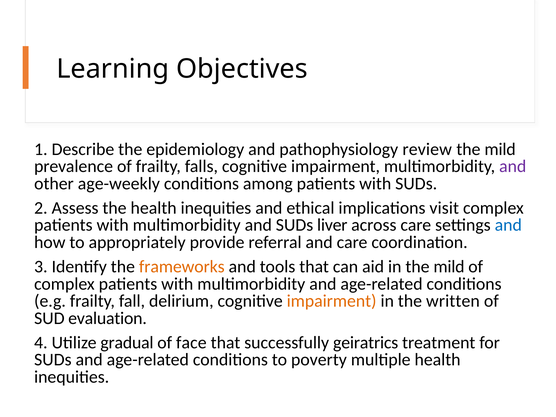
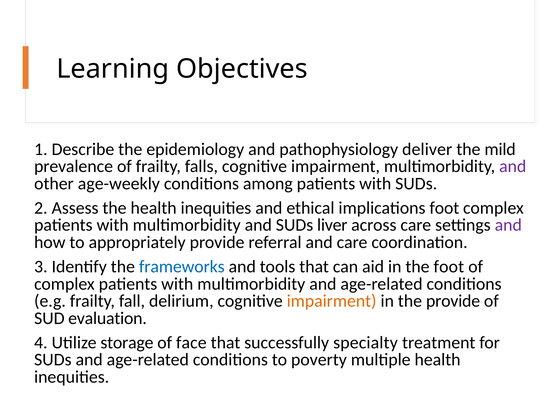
review: review -> deliver
implications visit: visit -> foot
and at (508, 225) colour: blue -> purple
frameworks colour: orange -> blue
in the mild: mild -> foot
the written: written -> provide
gradual: gradual -> storage
geiratrics: geiratrics -> specialty
